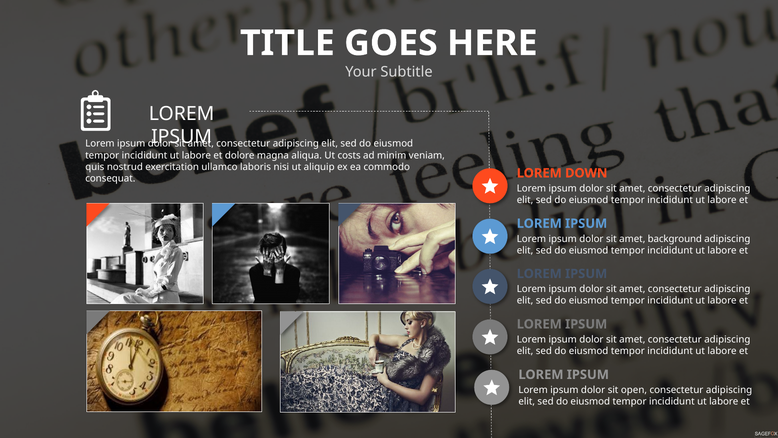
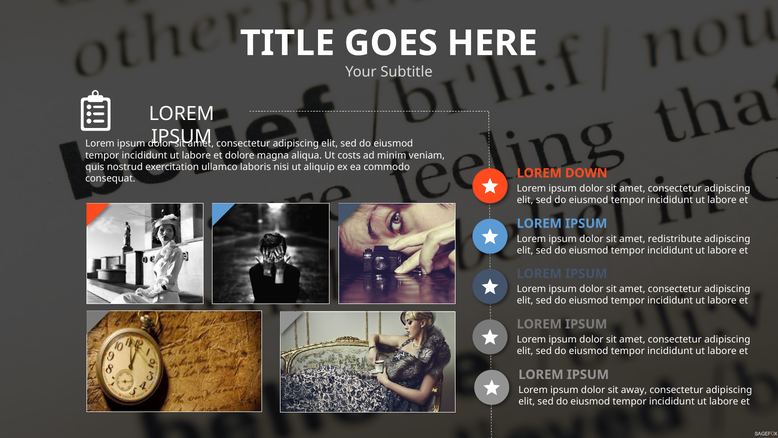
background: background -> redistribute
open: open -> away
